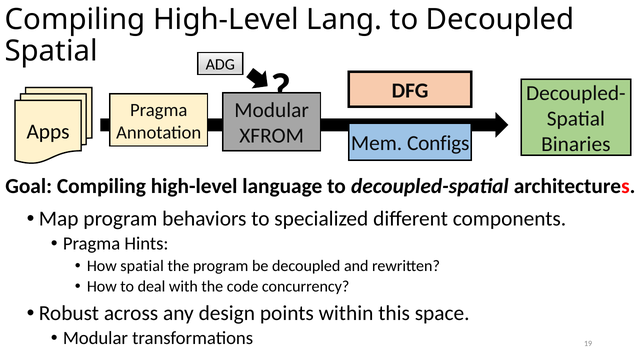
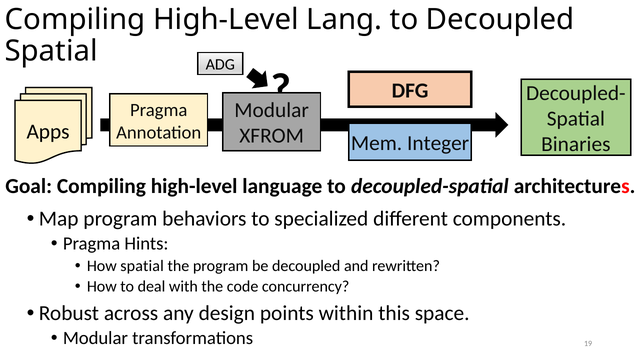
Configs: Configs -> Integer
